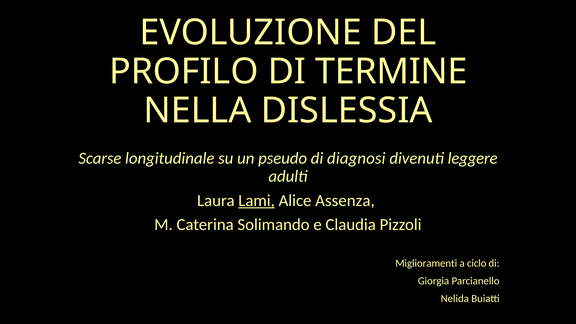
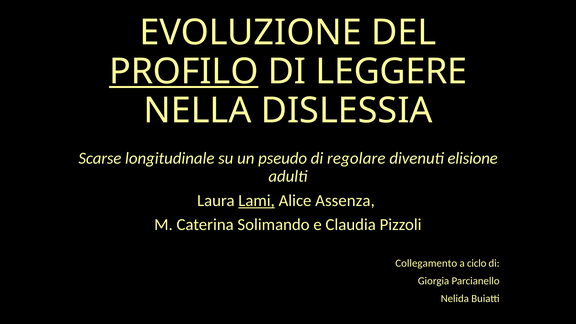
PROFILO underline: none -> present
TERMINE: TERMINE -> LEGGERE
diagnosi: diagnosi -> regolare
leggere: leggere -> elisione
Miglioramenti: Miglioramenti -> Collegamento
